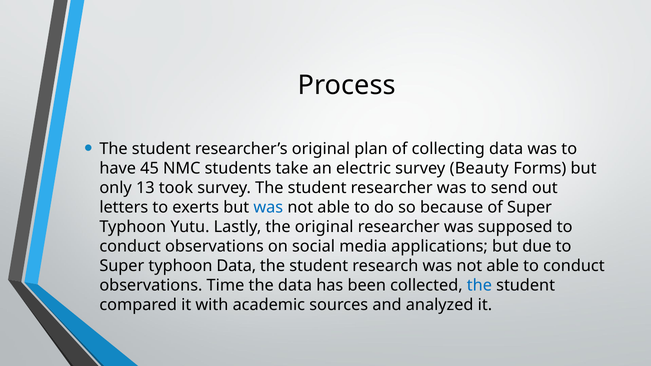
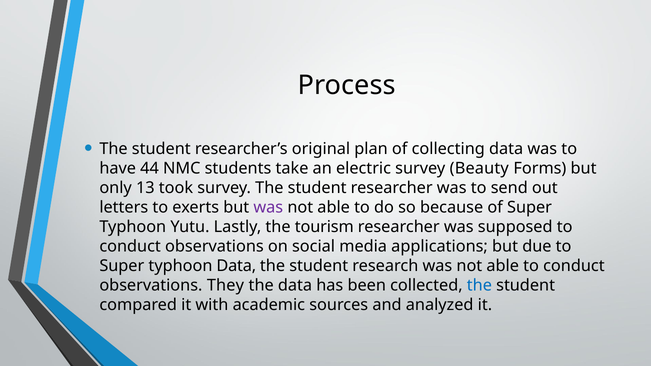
45: 45 -> 44
was at (268, 207) colour: blue -> purple
the original: original -> tourism
Time: Time -> They
